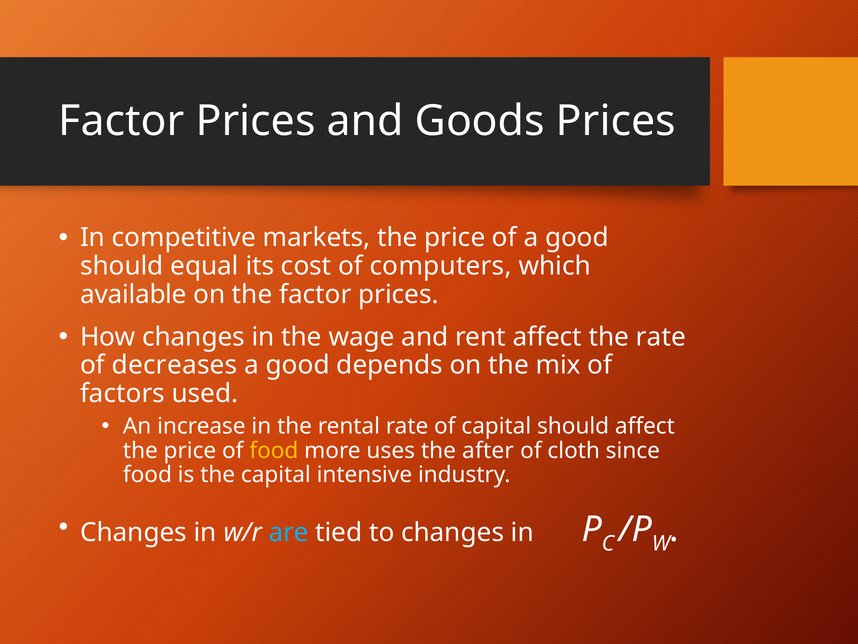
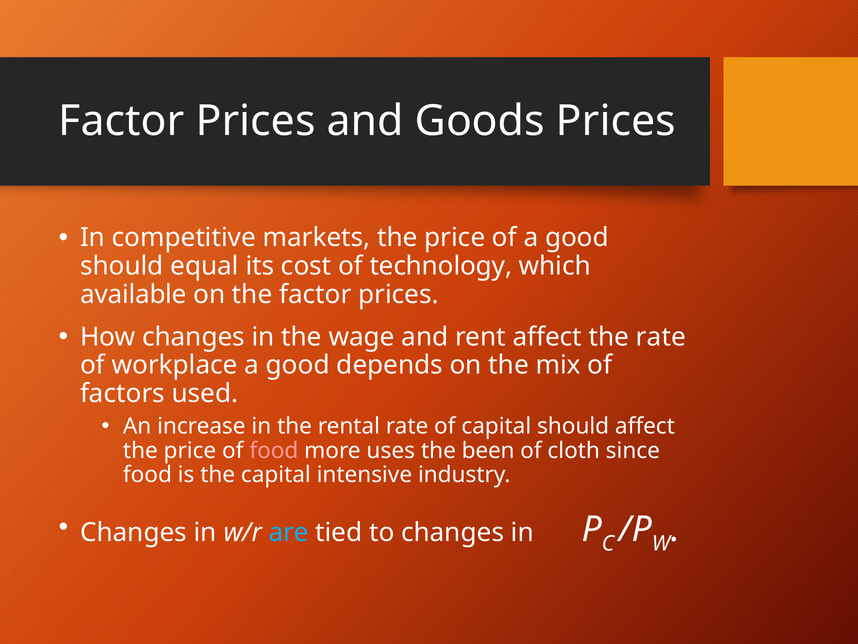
computers: computers -> technology
decreases: decreases -> workplace
food at (274, 450) colour: yellow -> pink
after: after -> been
